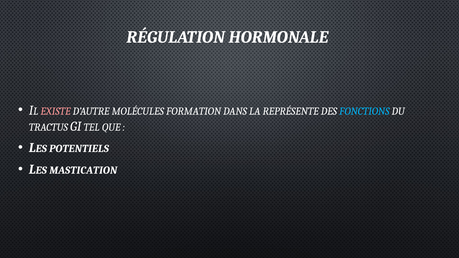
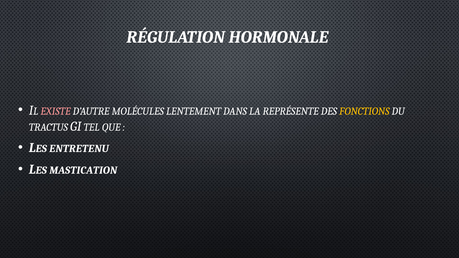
FORMATION: FORMATION -> LENTEMENT
FONCTIONS colour: light blue -> yellow
POTENTIELS: POTENTIELS -> ENTRETENU
